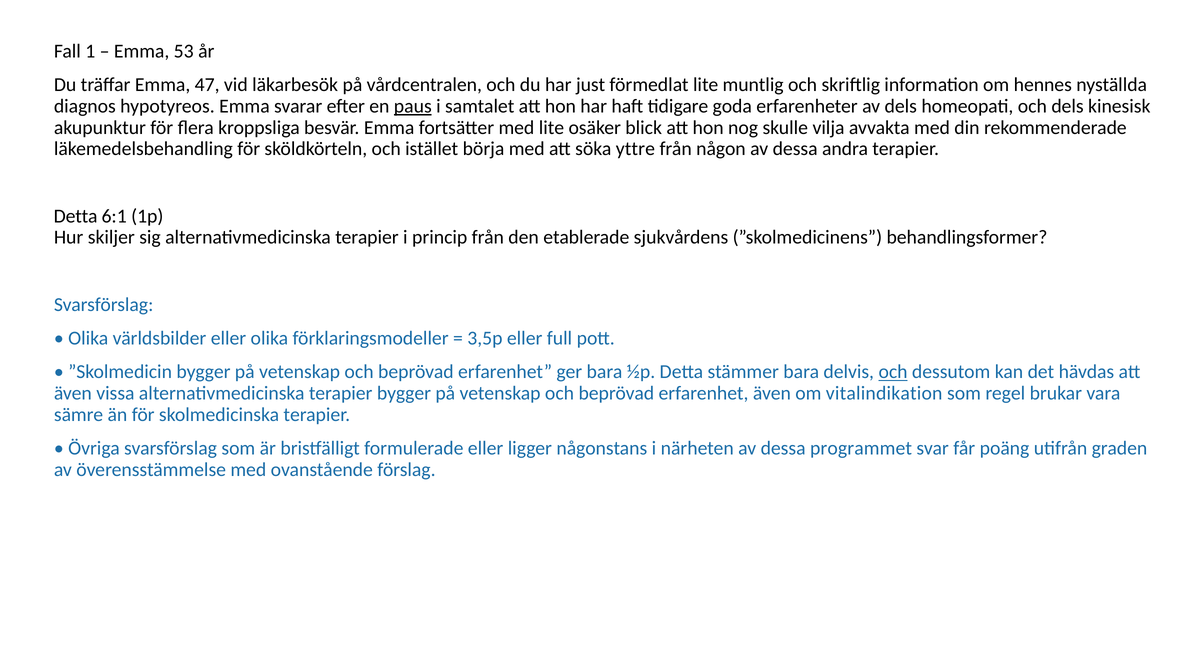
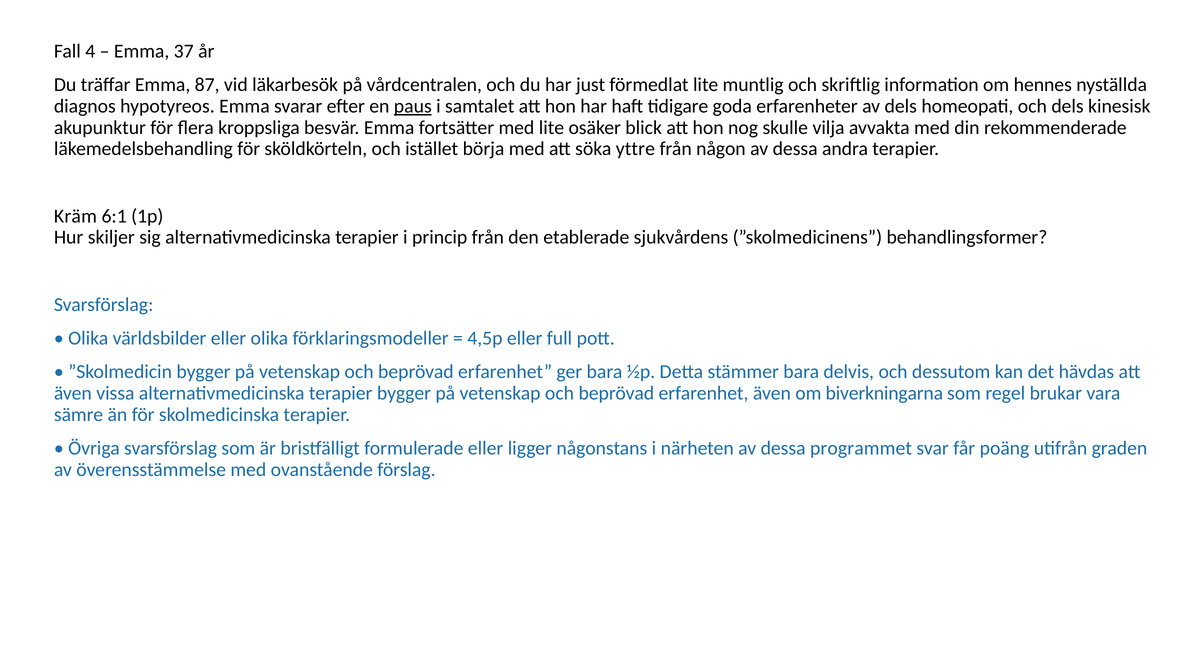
1: 1 -> 4
53: 53 -> 37
47: 47 -> 87
Detta at (76, 216): Detta -> Kräm
3,5p: 3,5p -> 4,5p
och at (893, 372) underline: present -> none
vitalindikation: vitalindikation -> biverkningarna
